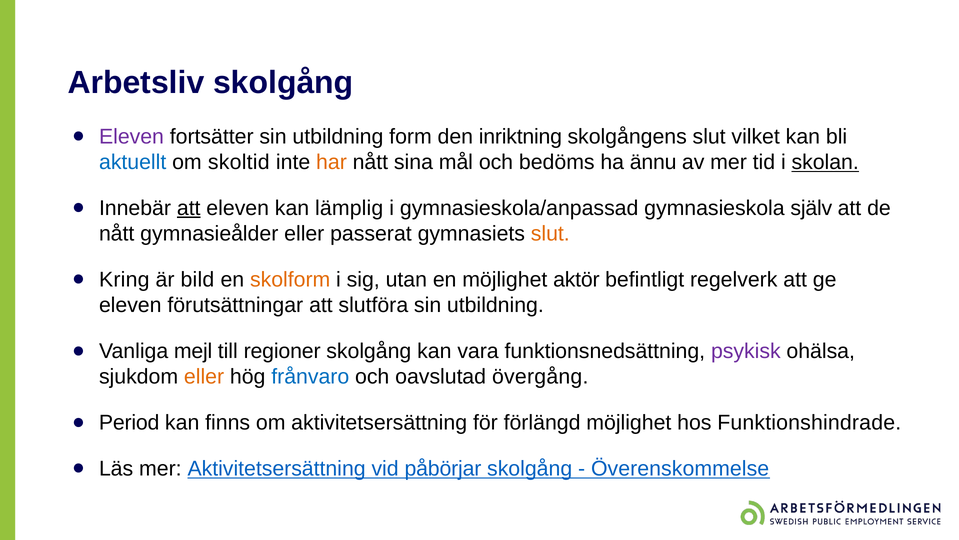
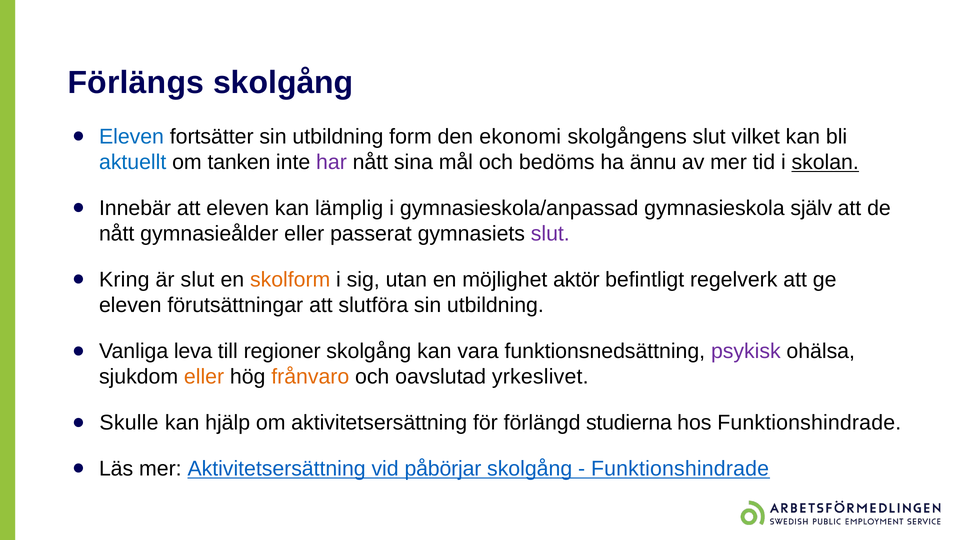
Arbetsliv: Arbetsliv -> Förlängs
Eleven at (132, 137) colour: purple -> blue
inriktning: inriktning -> ekonomi
skoltid: skoltid -> tanken
har colour: orange -> purple
att at (189, 208) underline: present -> none
slut at (550, 234) colour: orange -> purple
är bild: bild -> slut
mejl: mejl -> leva
frånvaro colour: blue -> orange
övergång: övergång -> yrkeslivet
Period: Period -> Skulle
finns: finns -> hjälp
förlängd möjlighet: möjlighet -> studierna
Överenskommelse at (680, 468): Överenskommelse -> Funktionshindrade
